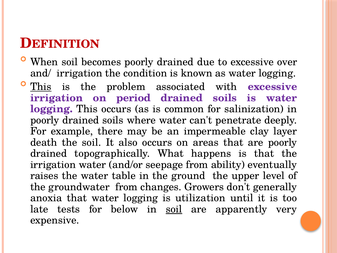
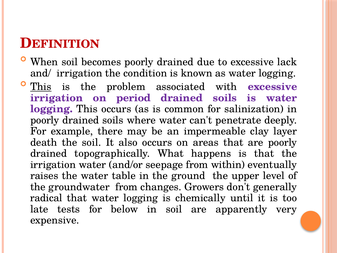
over: over -> lack
ability: ability -> within
anoxia: anoxia -> radical
utilization: utilization -> chemically
soil at (174, 209) underline: present -> none
